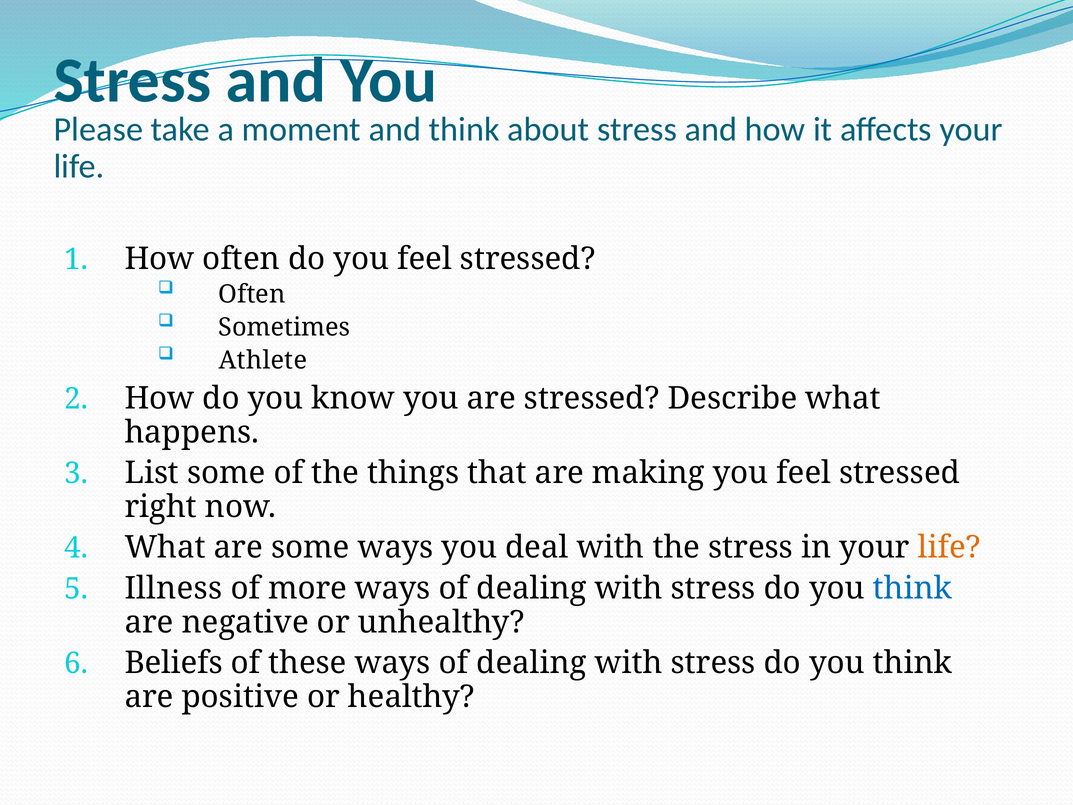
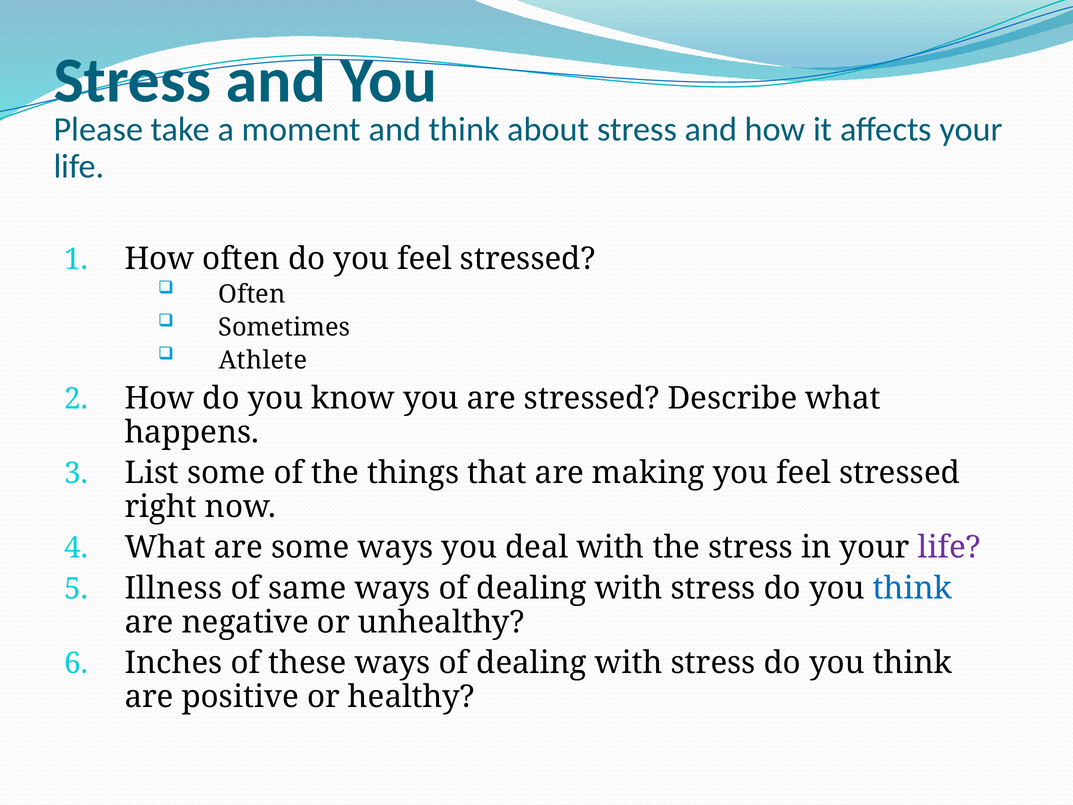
life at (949, 547) colour: orange -> purple
more: more -> same
Beliefs: Beliefs -> Inches
